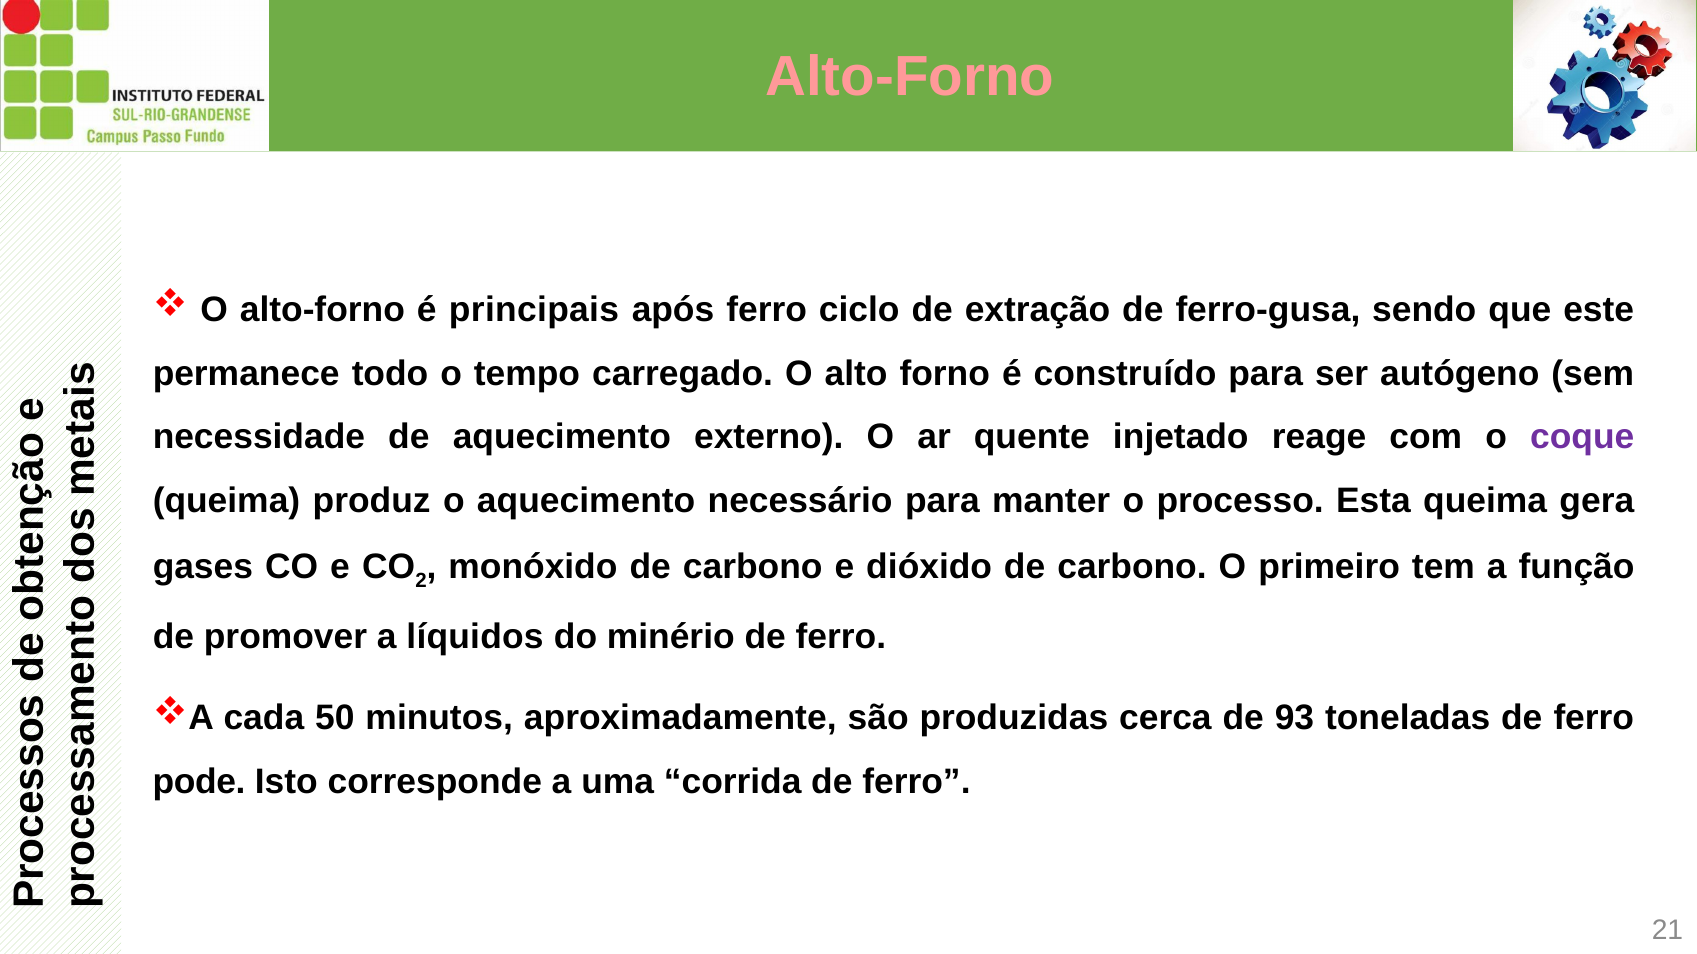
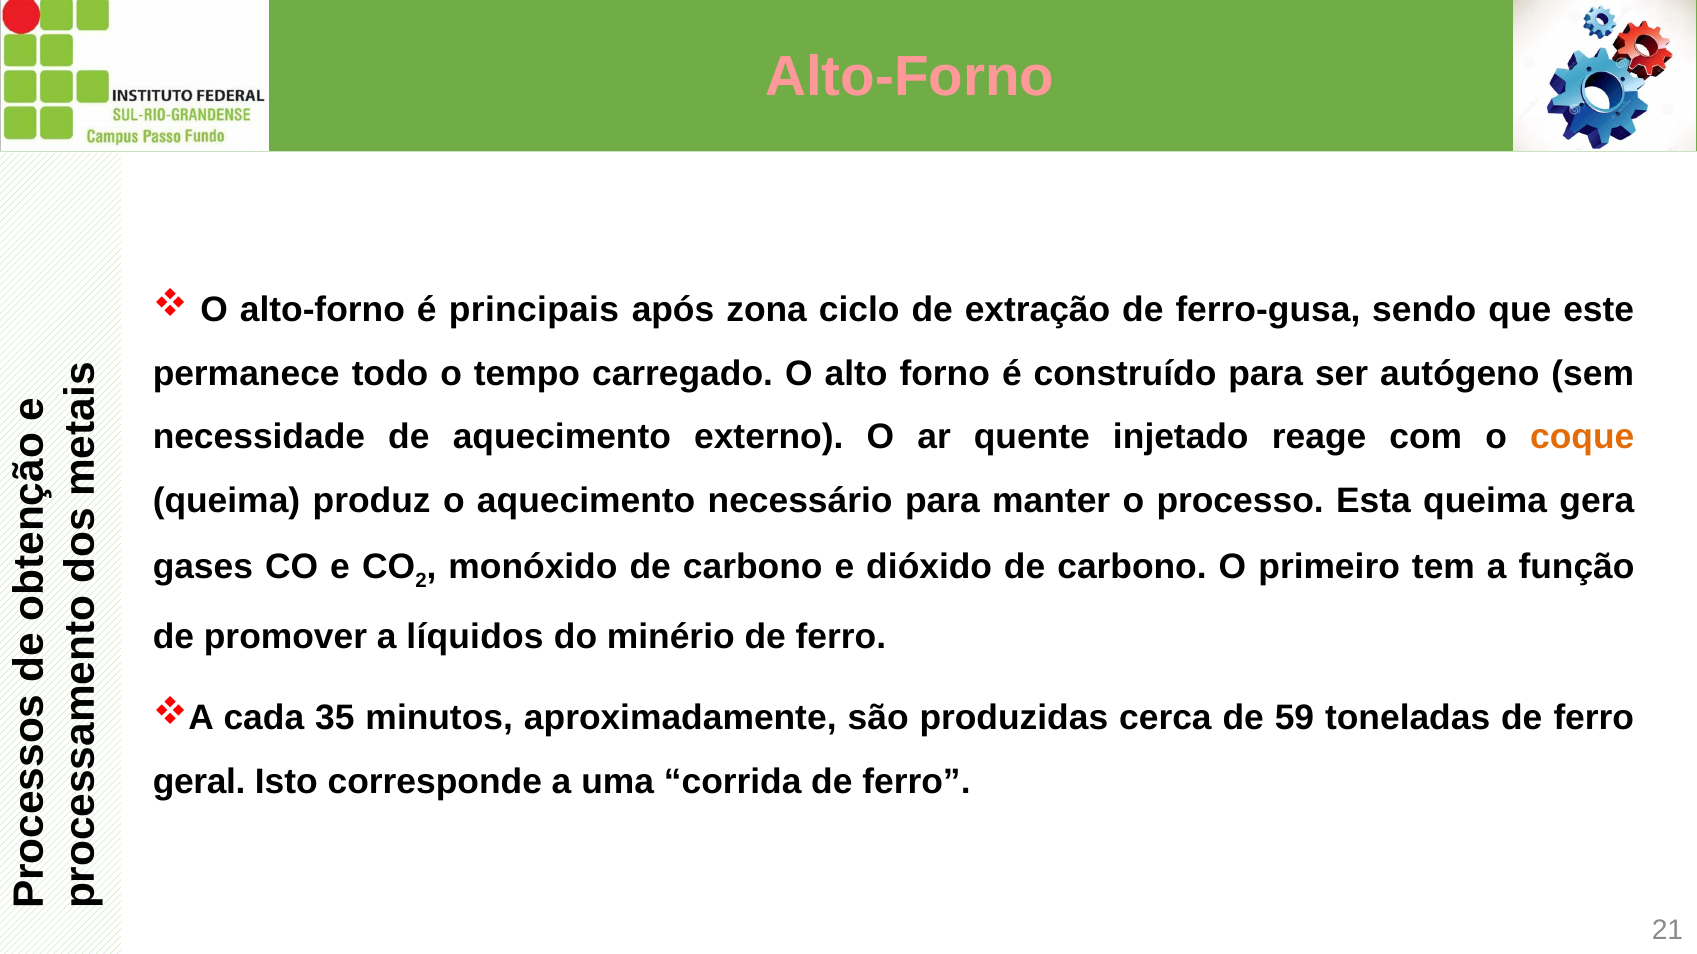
após ferro: ferro -> zona
coque colour: purple -> orange
50: 50 -> 35
93: 93 -> 59
pode: pode -> geral
